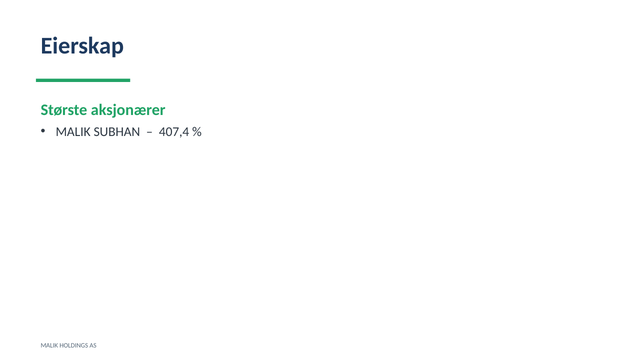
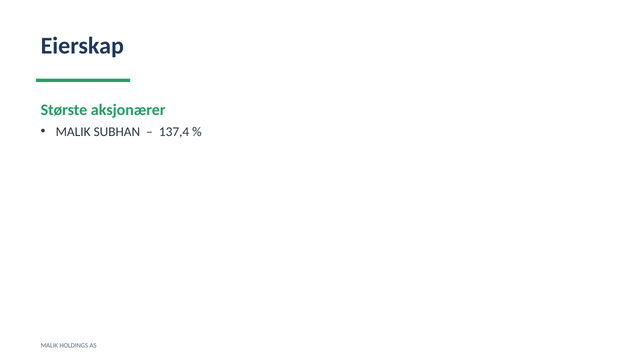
407,4: 407,4 -> 137,4
